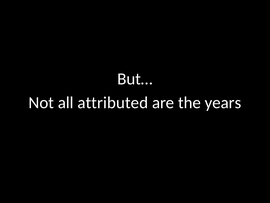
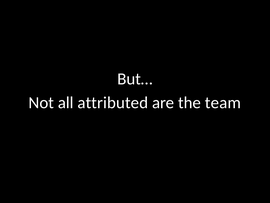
years: years -> team
